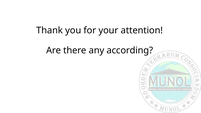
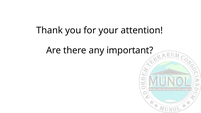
according: according -> important
